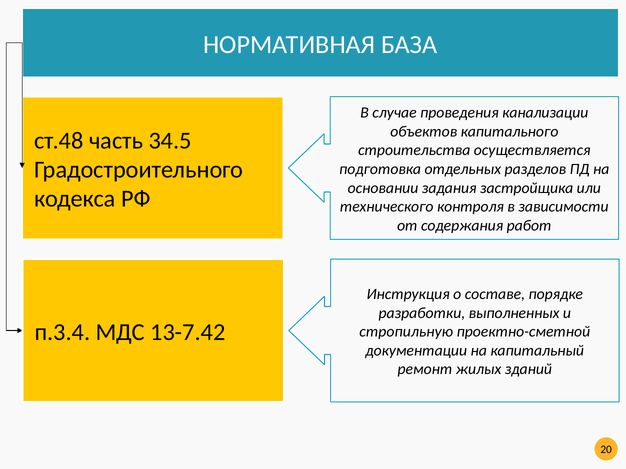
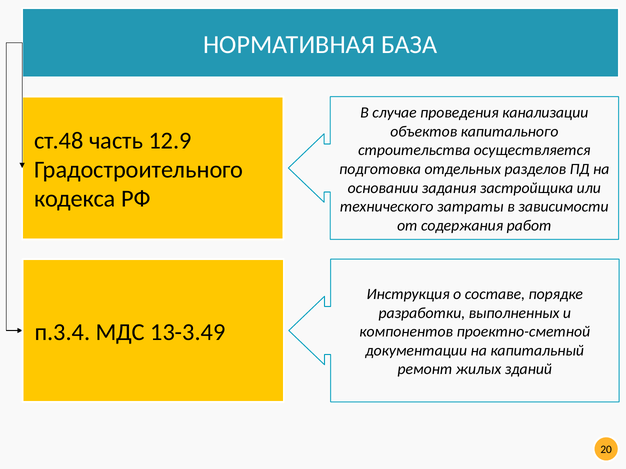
34.5: 34.5 -> 12.9
контроля: контроля -> затраты
13-7.42: 13-7.42 -> 13-3.49
стропильную: стропильную -> компонентов
